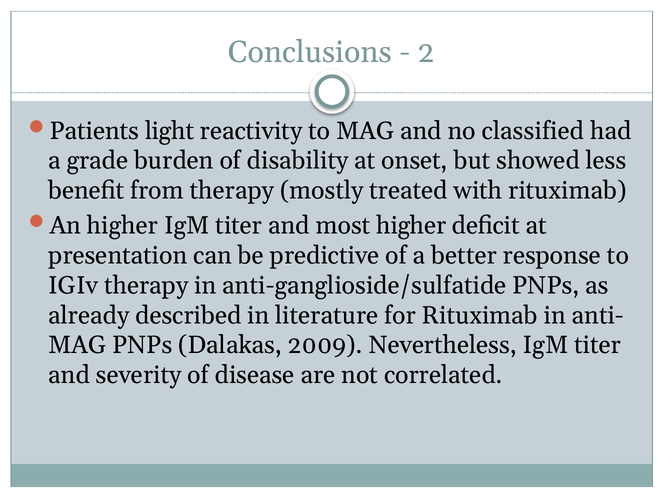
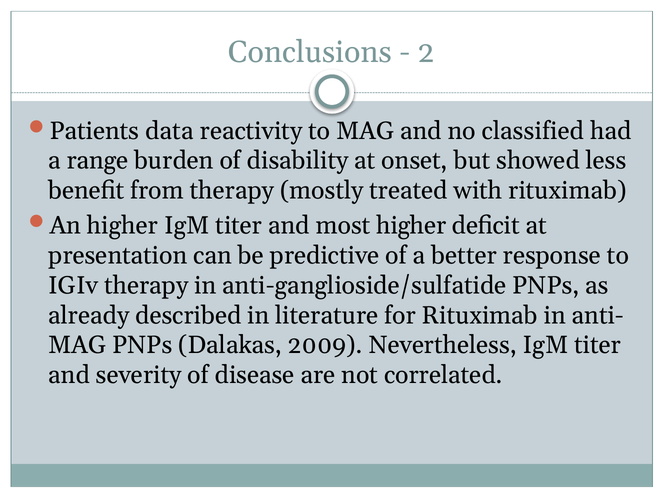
light: light -> data
grade: grade -> range
